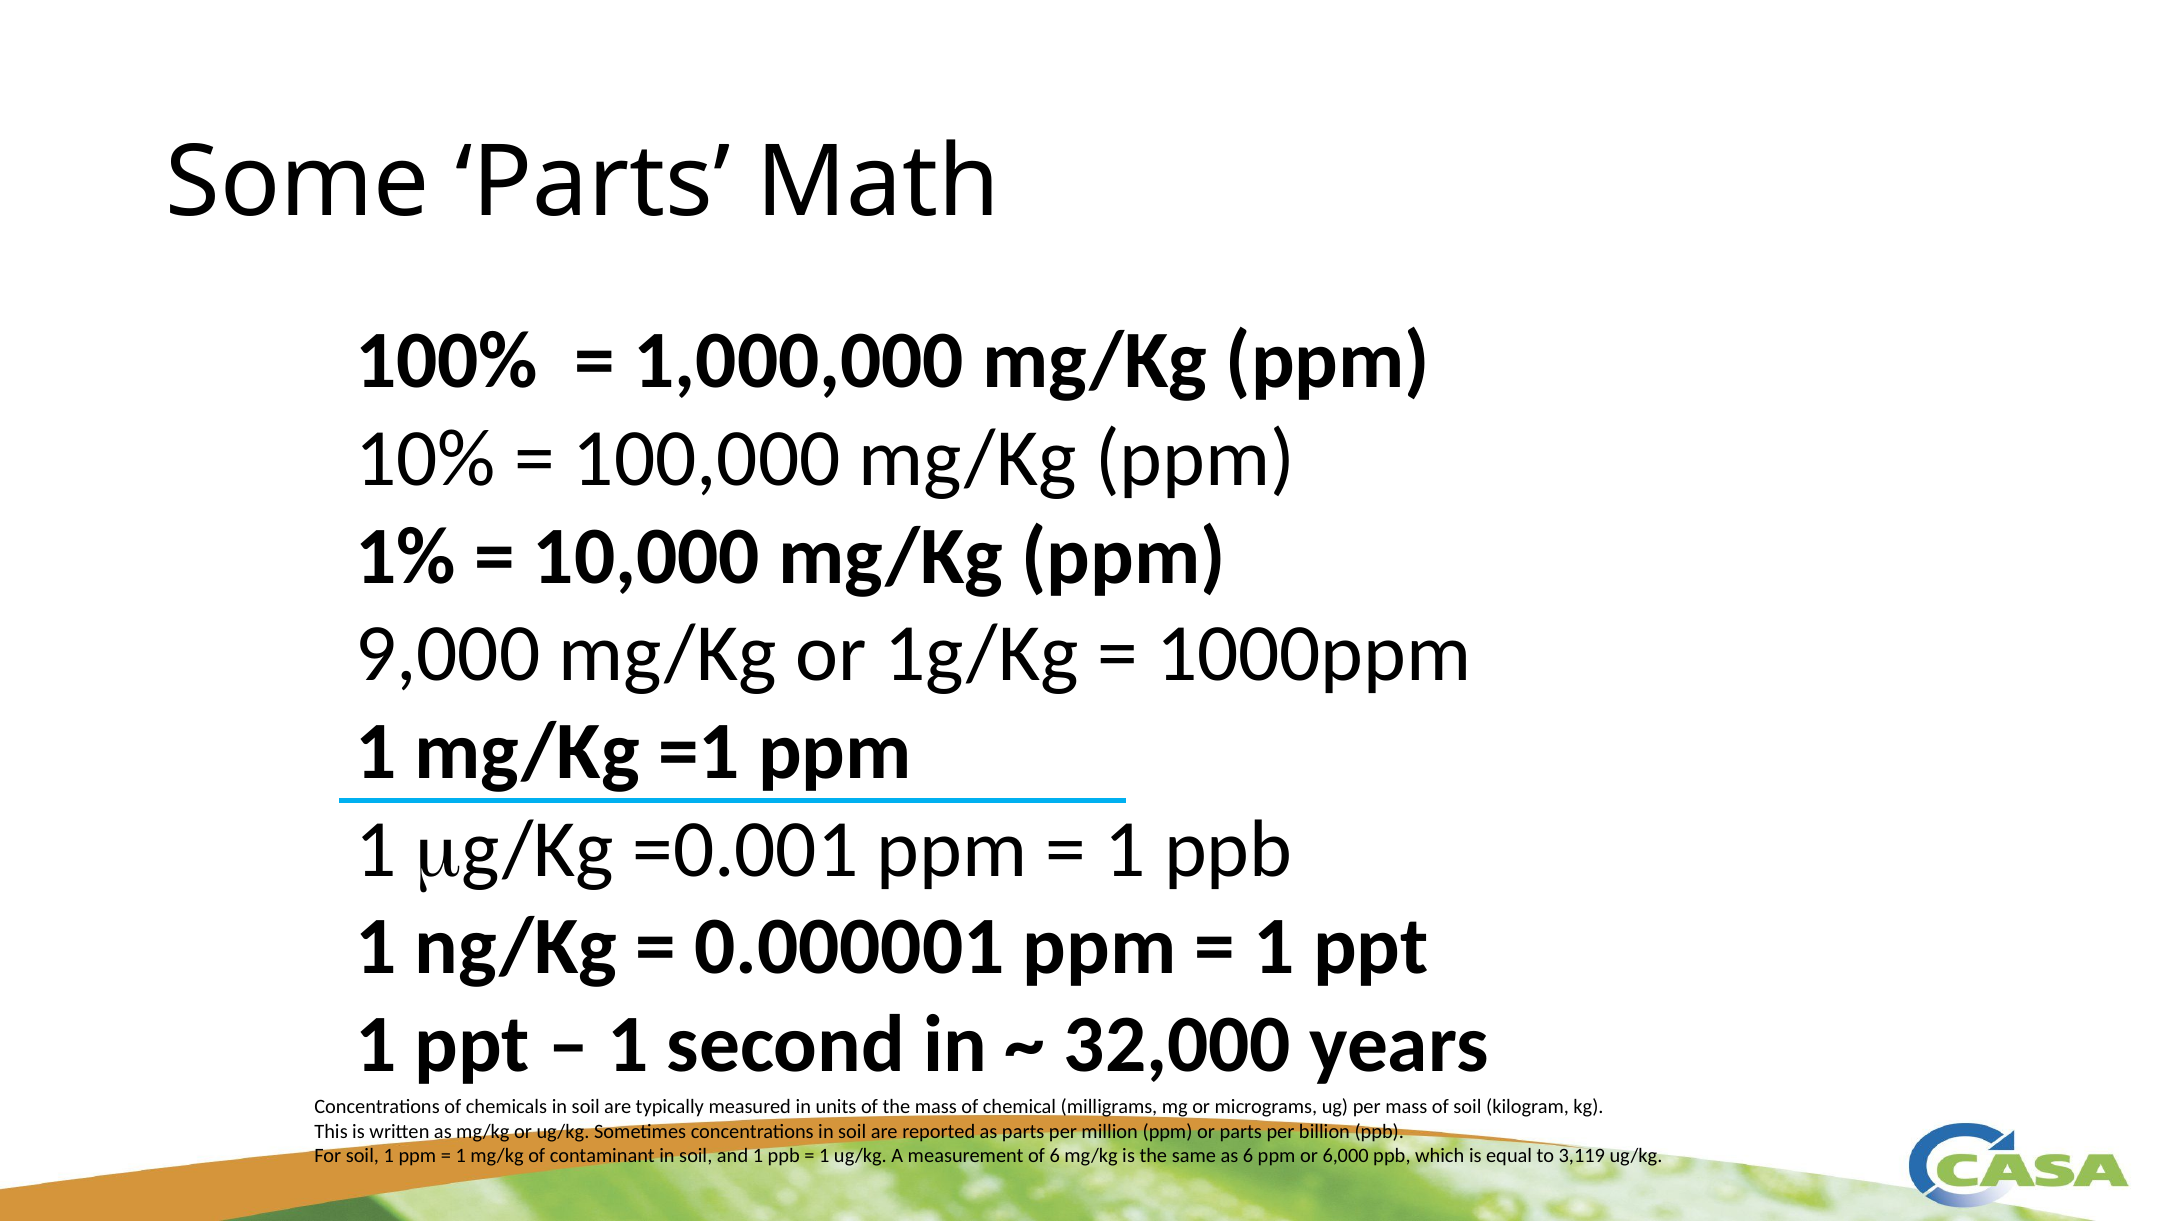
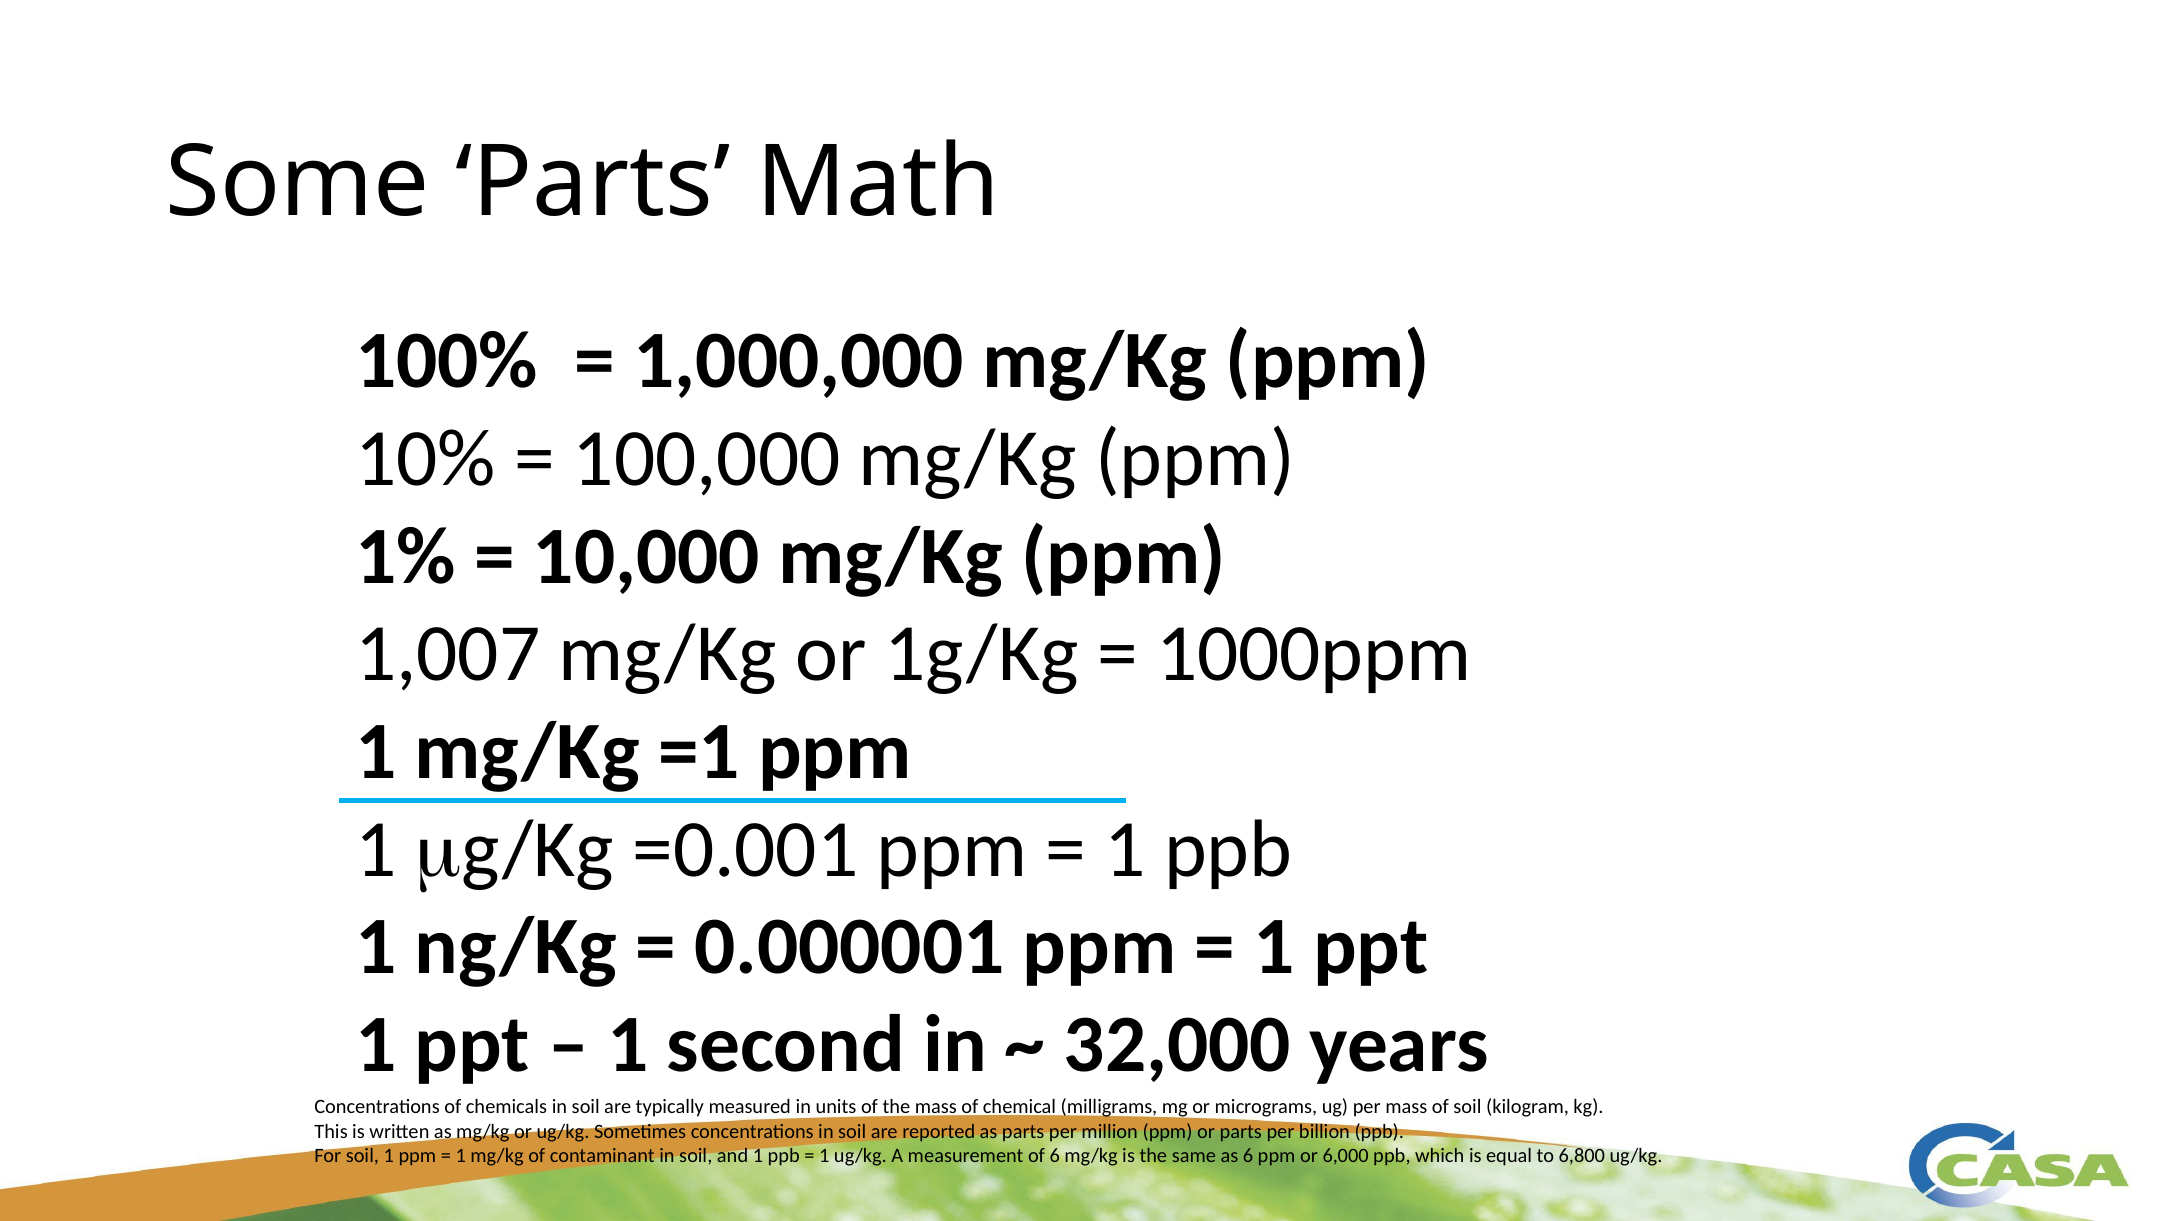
9,000: 9,000 -> 1,007
3,119: 3,119 -> 6,800
